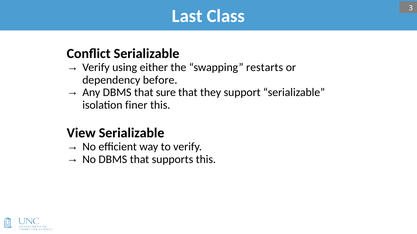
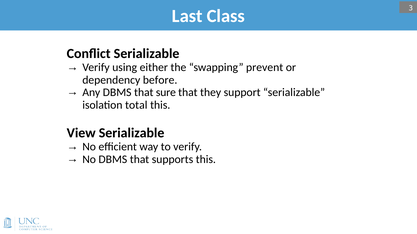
restarts: restarts -> prevent
finer: finer -> total
